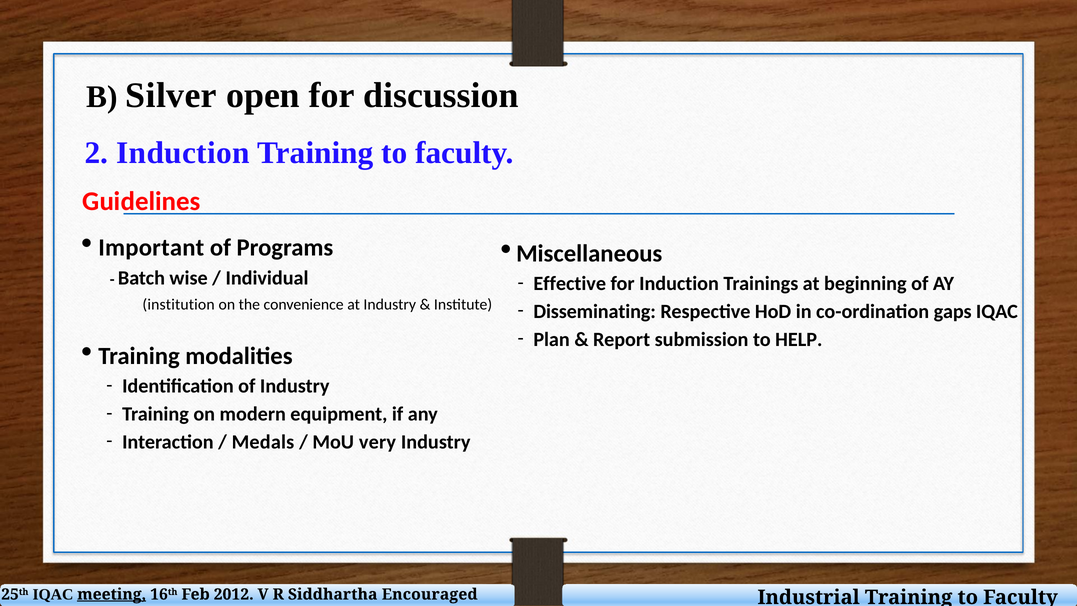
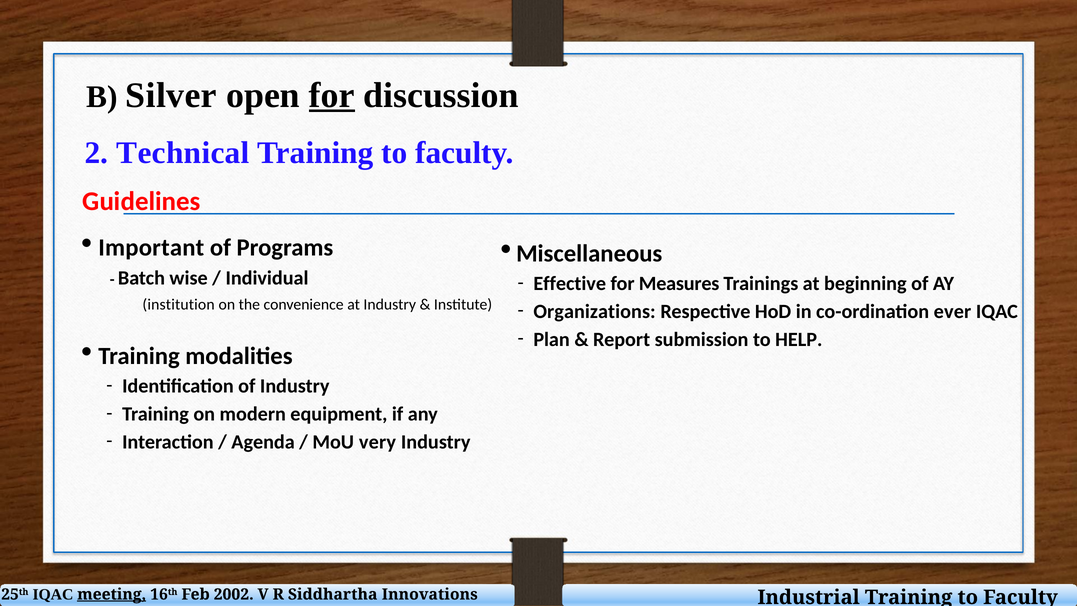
for at (332, 95) underline: none -> present
2 Induction: Induction -> Technical
for Induction: Induction -> Measures
Disseminating: Disseminating -> Organizations
gaps: gaps -> ever
Medals: Medals -> Agenda
2012: 2012 -> 2002
Encouraged: Encouraged -> Innovations
